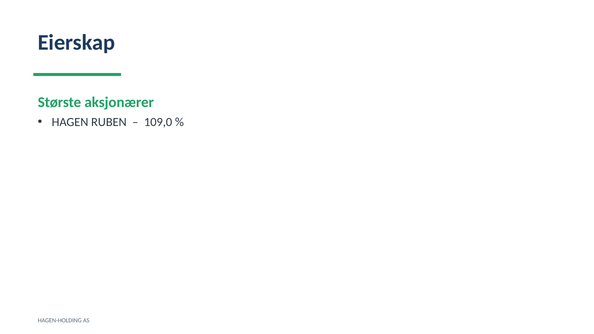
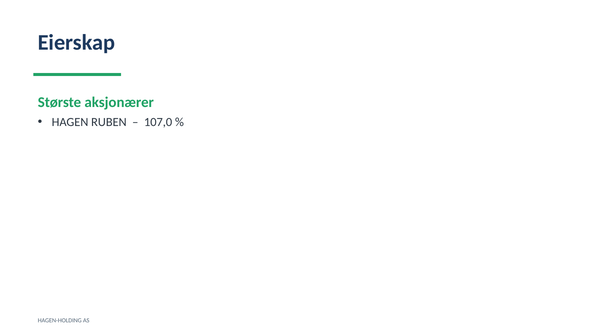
109,0: 109,0 -> 107,0
